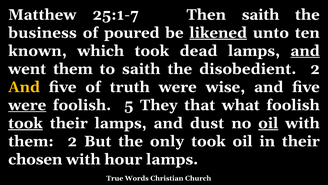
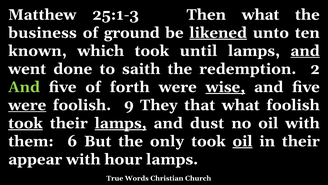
25:1-7: 25:1-7 -> 25:1-3
Then saith: saith -> what
poured: poured -> ground
dead: dead -> until
went them: them -> done
disobedient: disobedient -> redemption
And at (24, 87) colour: yellow -> light green
truth: truth -> forth
wise underline: none -> present
5: 5 -> 9
lamps at (121, 123) underline: none -> present
oil at (268, 123) underline: present -> none
them 2: 2 -> 6
oil at (243, 141) underline: none -> present
chosen: chosen -> appear
